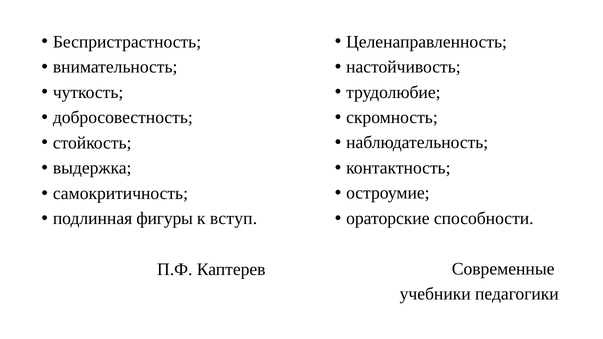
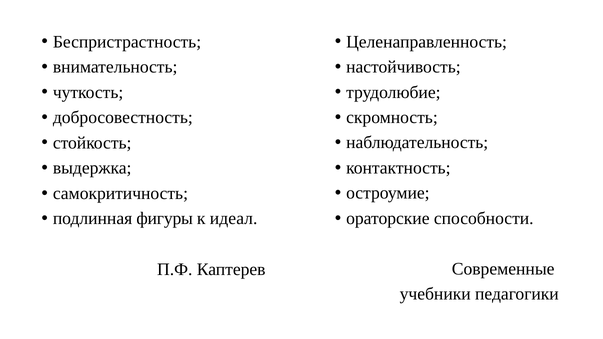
вступ: вступ -> идеал
